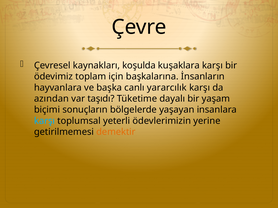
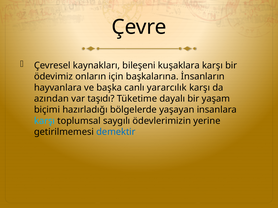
koşulda: koşulda -> bileşeni
toplam: toplam -> onların
sonuçların: sonuçların -> hazırladığı
yeterli: yeterli -> saygılı
demektir colour: orange -> blue
